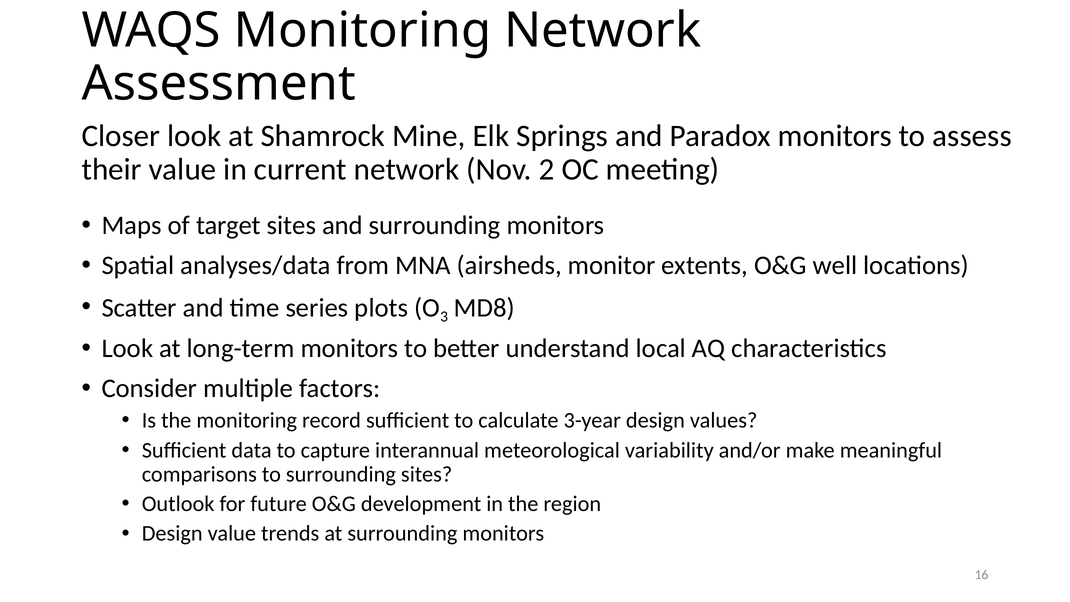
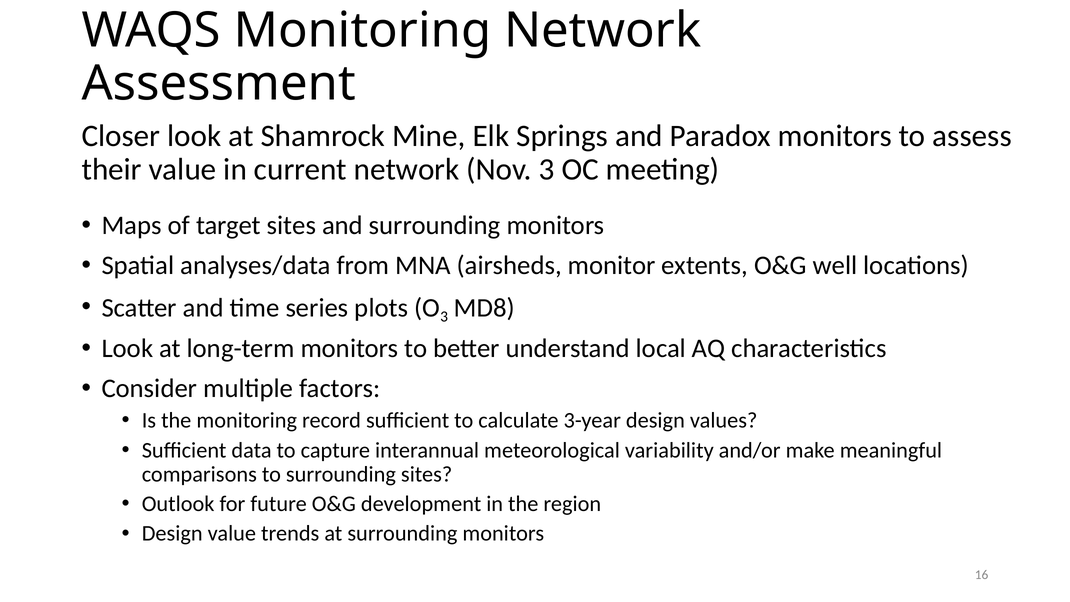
Nov 2: 2 -> 3
